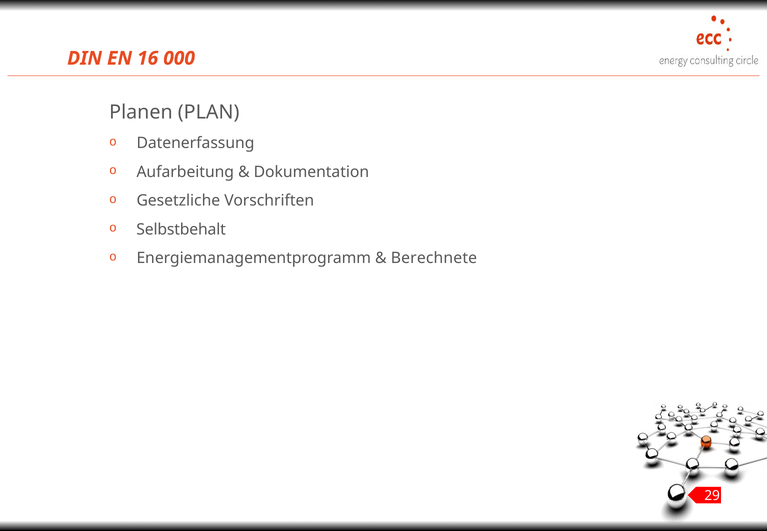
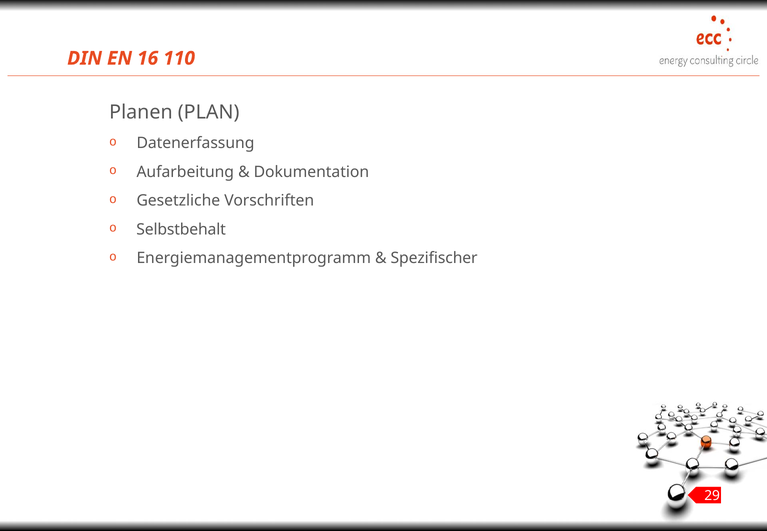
000: 000 -> 110
Berechnete: Berechnete -> Spezifischer
